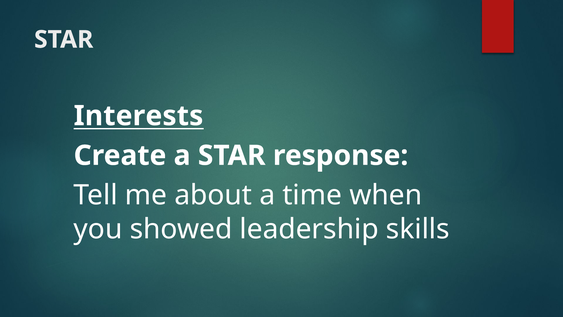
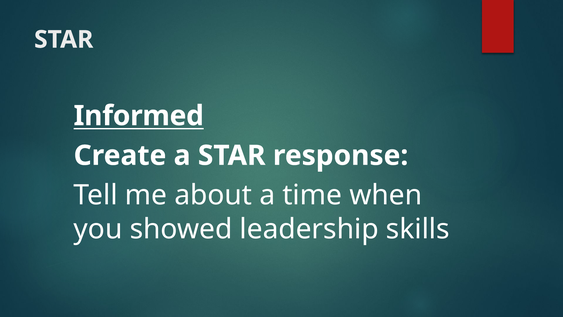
Interests: Interests -> Informed
